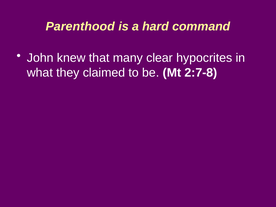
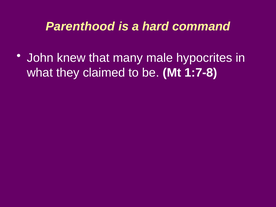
clear: clear -> male
2:7-8: 2:7-8 -> 1:7-8
